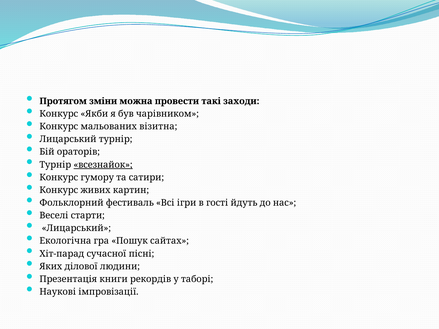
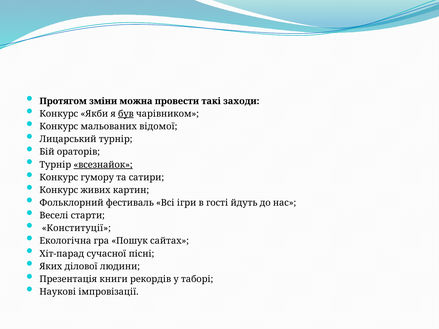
був underline: none -> present
візитна: візитна -> відомої
Лицарський at (76, 228): Лицарський -> Конституції
